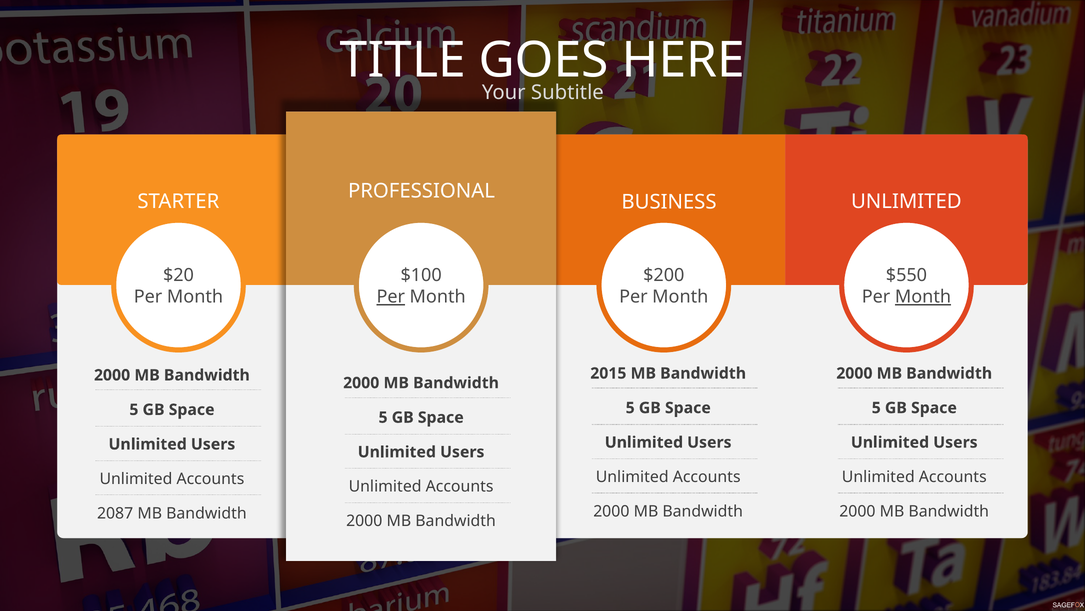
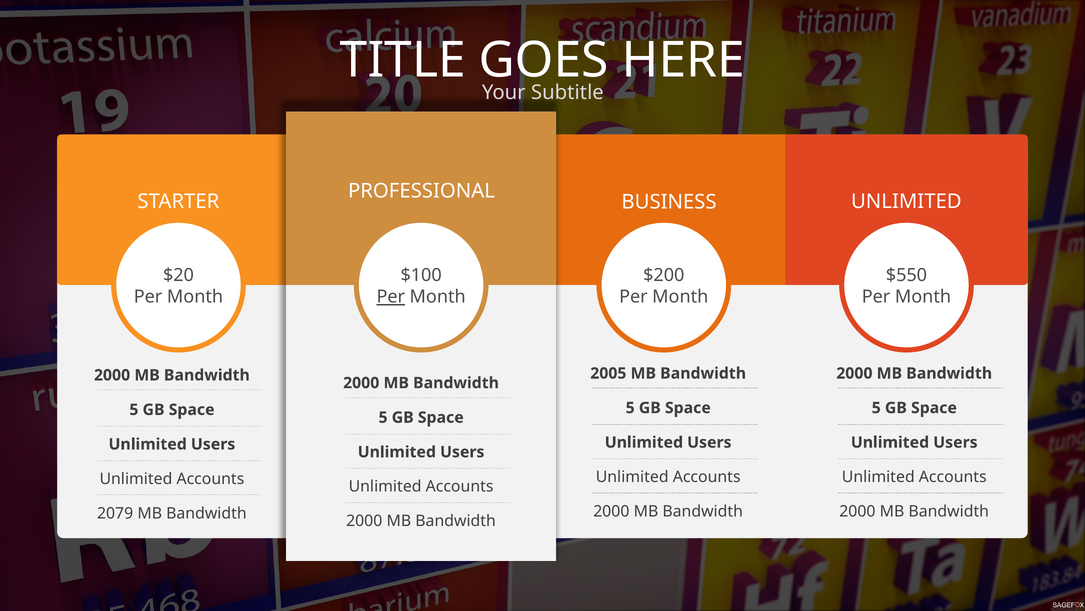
Month at (923, 297) underline: present -> none
2015: 2015 -> 2005
2087: 2087 -> 2079
